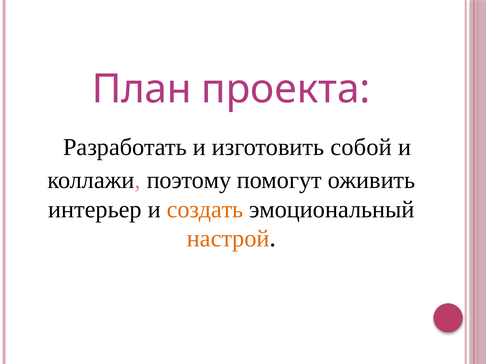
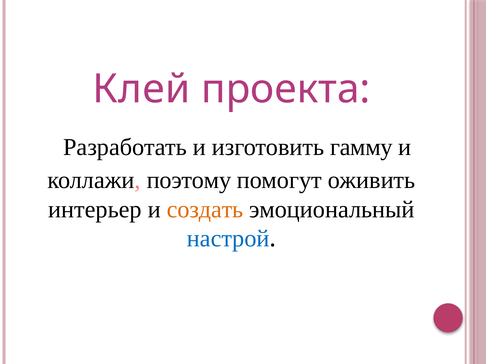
План: План -> Клей
собой: собой -> гамму
настрой colour: orange -> blue
